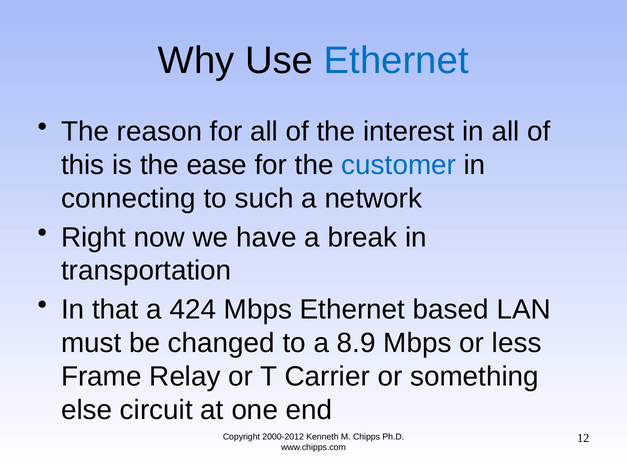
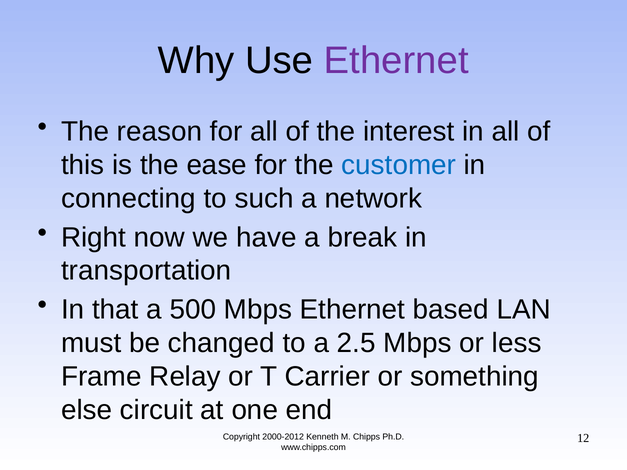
Ethernet at (396, 61) colour: blue -> purple
424: 424 -> 500
8.9: 8.9 -> 2.5
